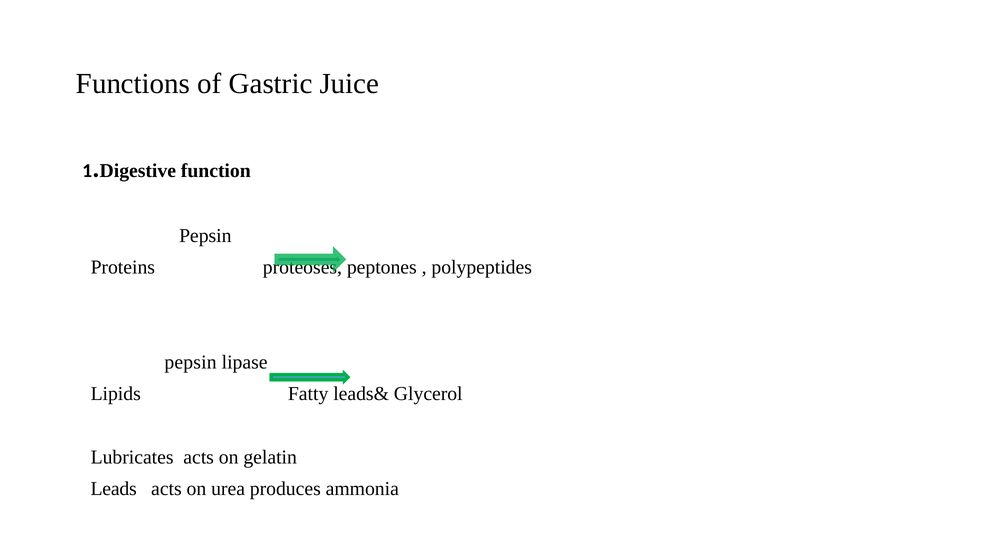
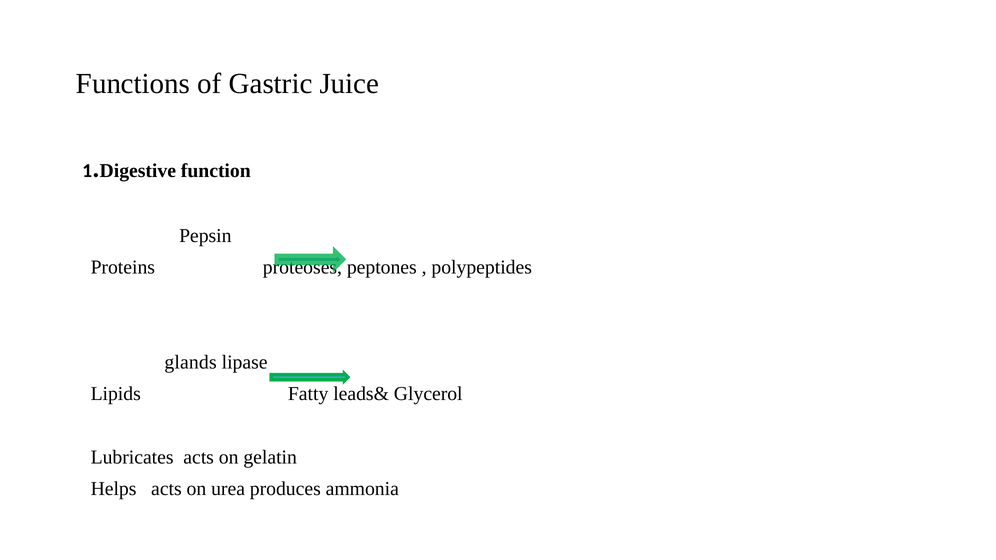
pepsin at (191, 362): pepsin -> glands
Leads: Leads -> Helps
